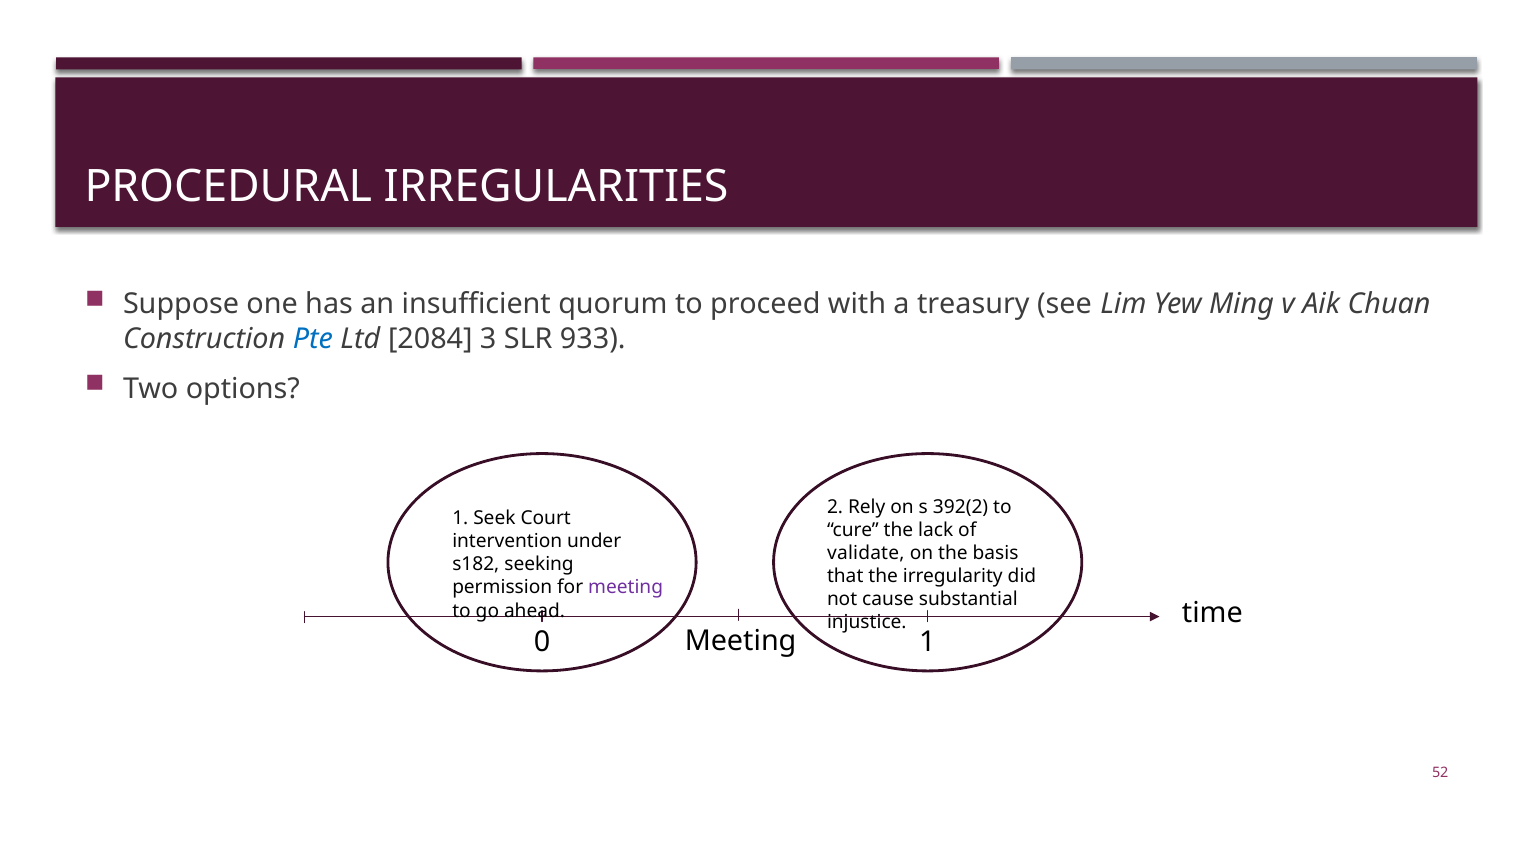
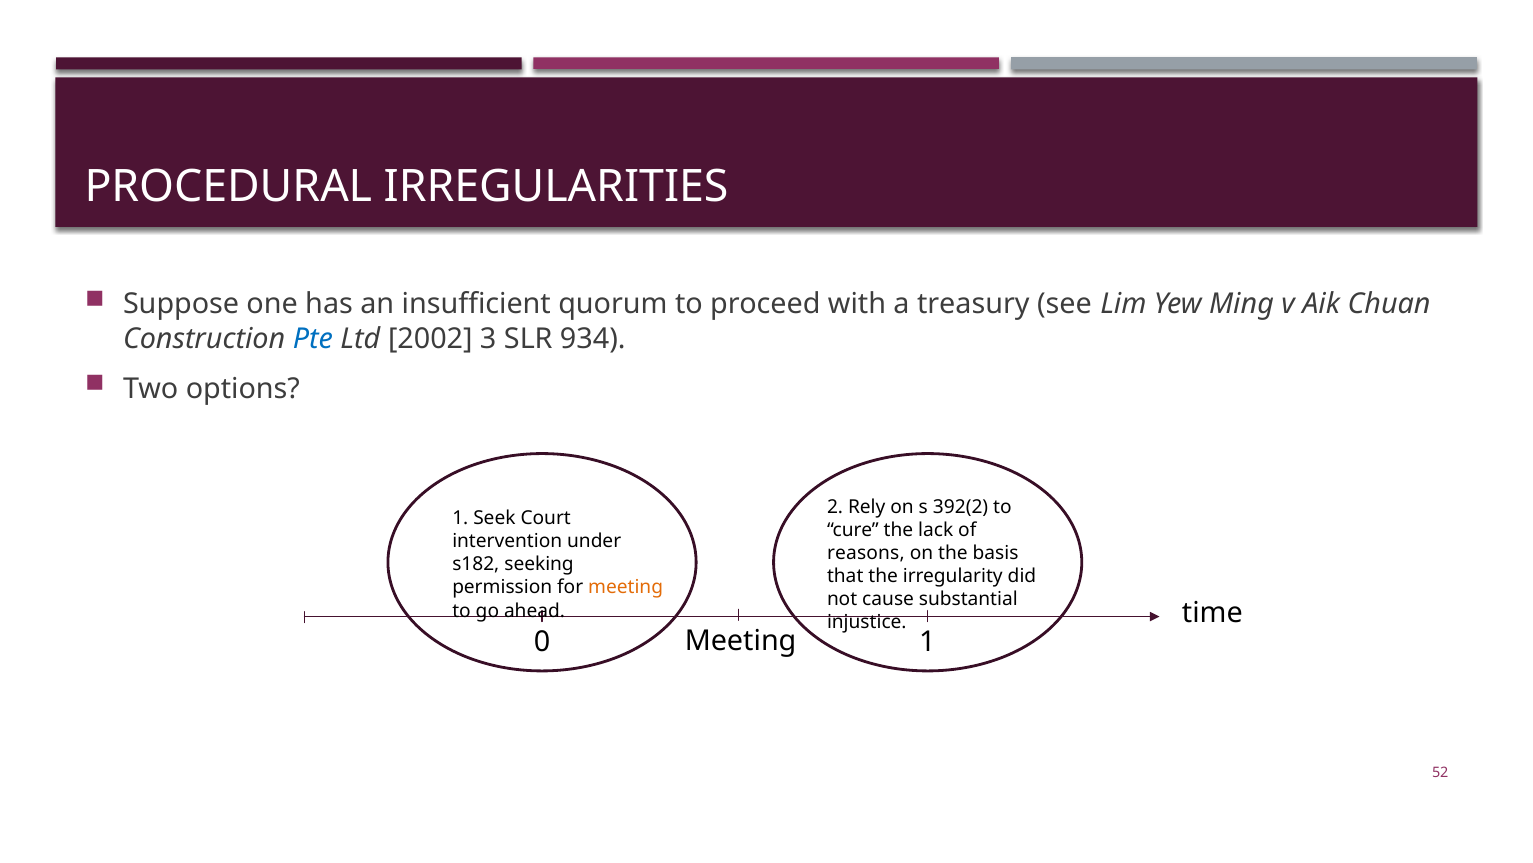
2084: 2084 -> 2002
933: 933 -> 934
validate: validate -> reasons
meeting at (626, 587) colour: purple -> orange
